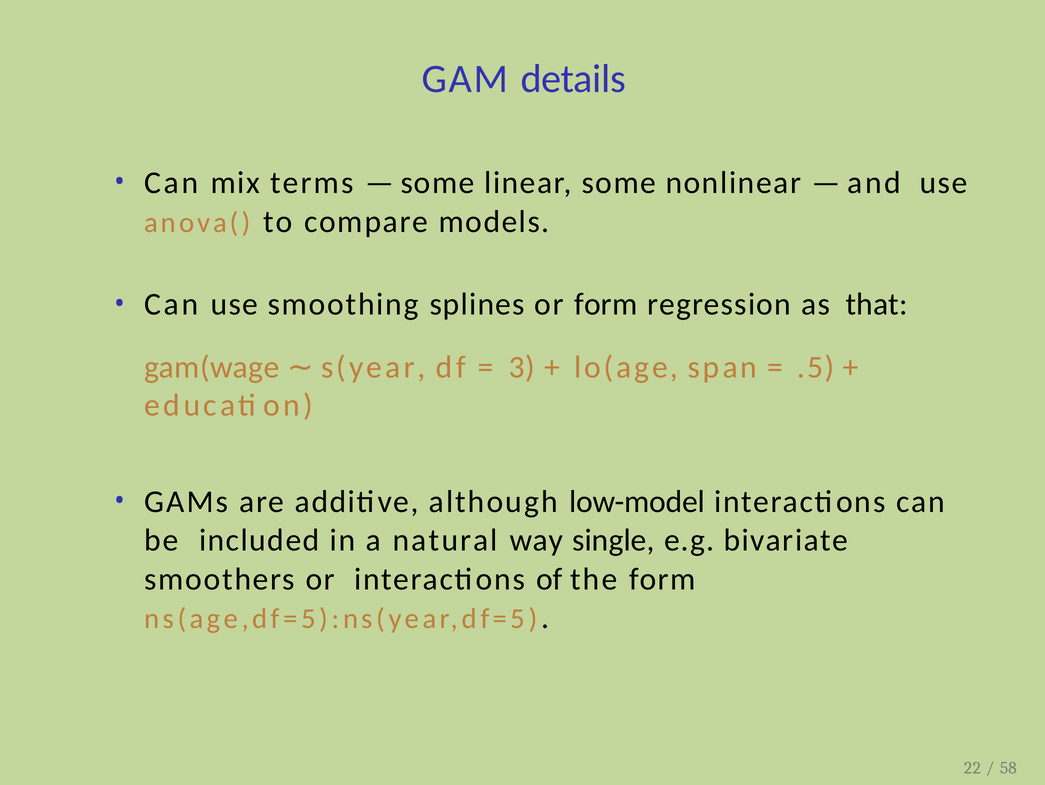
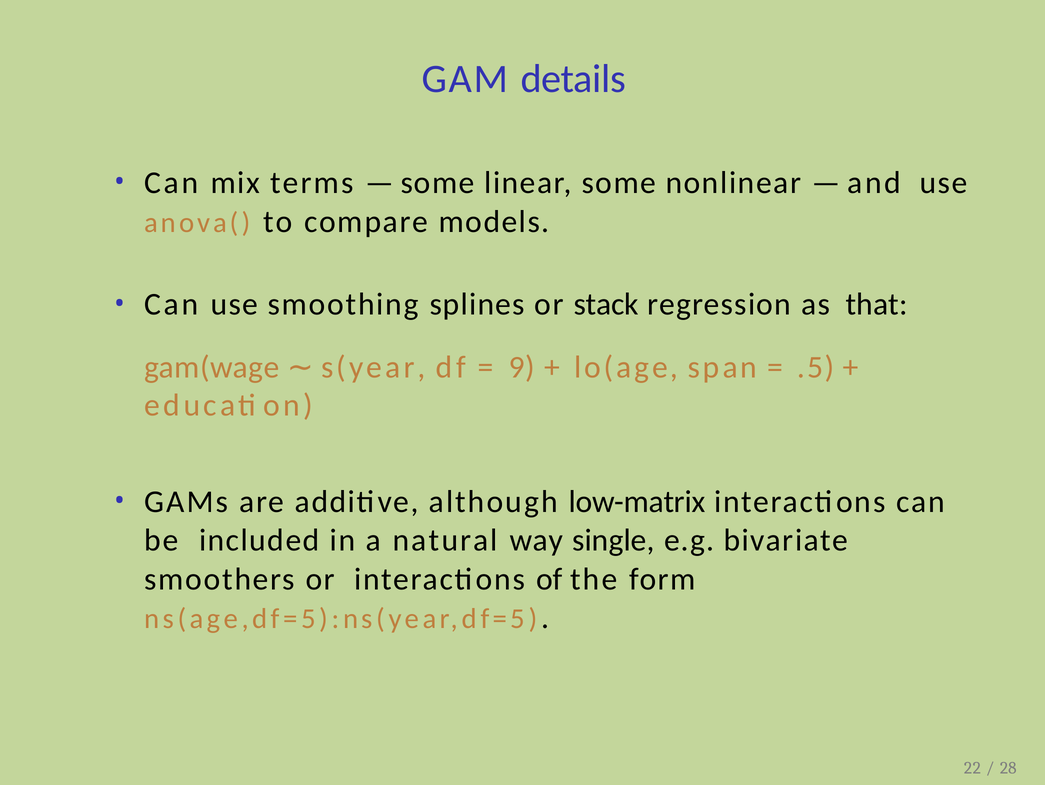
or form: form -> stack
3: 3 -> 9
low-model: low-model -> low-matrix
58: 58 -> 28
